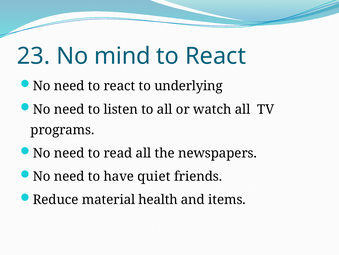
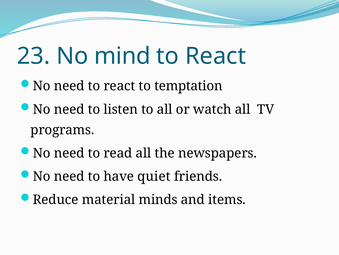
underlying: underlying -> temptation
health: health -> minds
